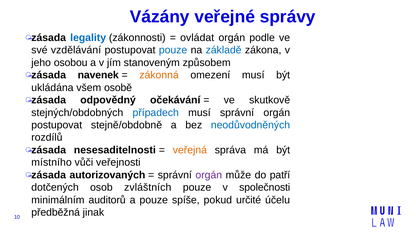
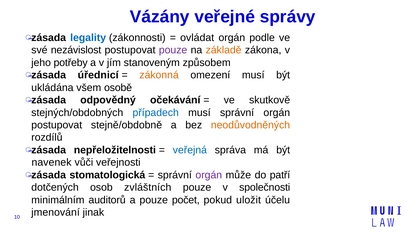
vzdělávání: vzdělávání -> nezávislost
pouze at (173, 50) colour: blue -> purple
základě colour: blue -> orange
osobou: osobou -> potřeby
navenek: navenek -> úřednicí
neodůvodněných colour: blue -> orange
nesesaditelnosti: nesesaditelnosti -> nepřeložitelnosti
veřejná colour: orange -> blue
místního: místního -> navenek
autorizovaných: autorizovaných -> stomatologická
spíše: spíše -> počet
určité: určité -> uložit
předběžná: předběžná -> jmenování
